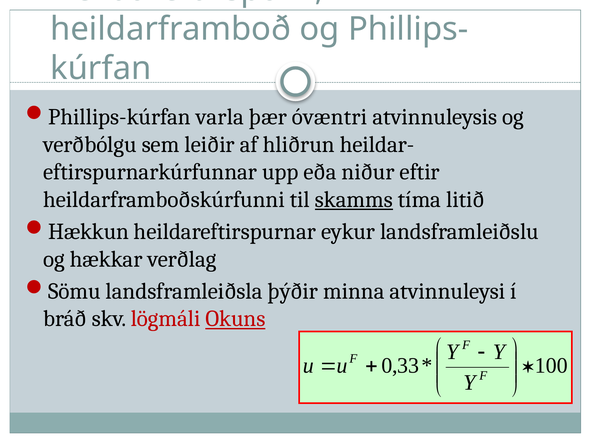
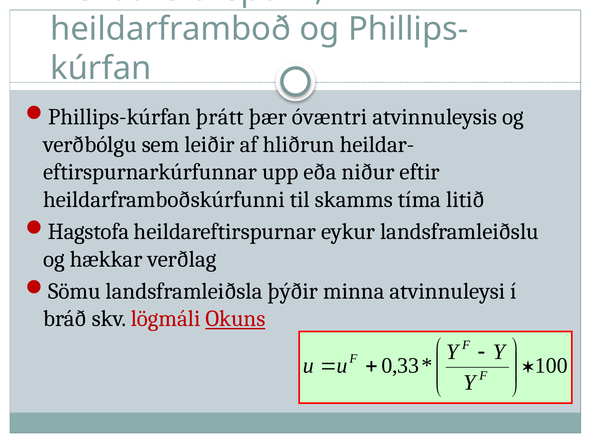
varla: varla -> þrátt
skamms underline: present -> none
Hækkun: Hækkun -> Hagstofa
